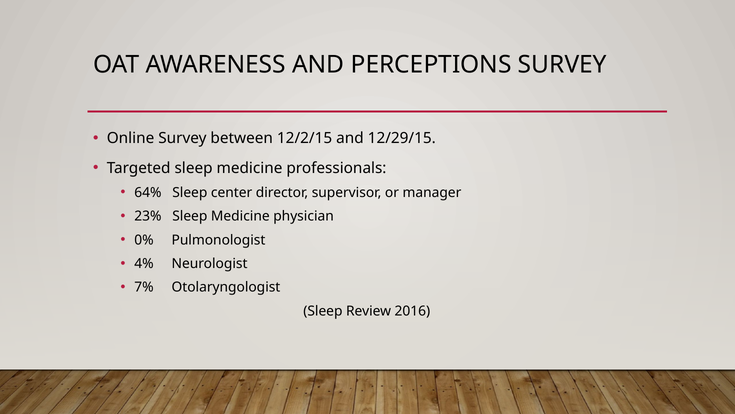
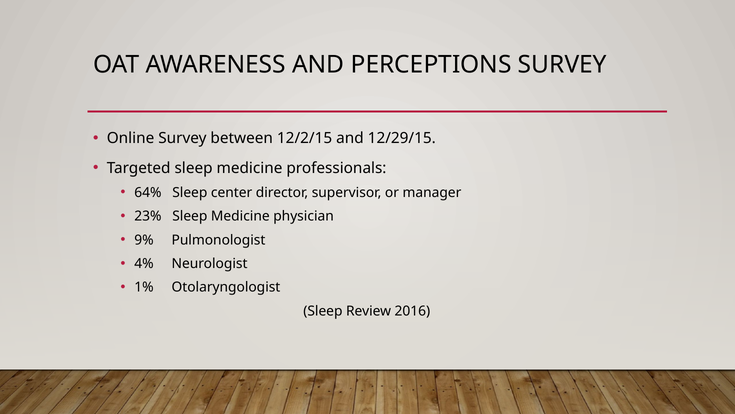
0%: 0% -> 9%
7%: 7% -> 1%
